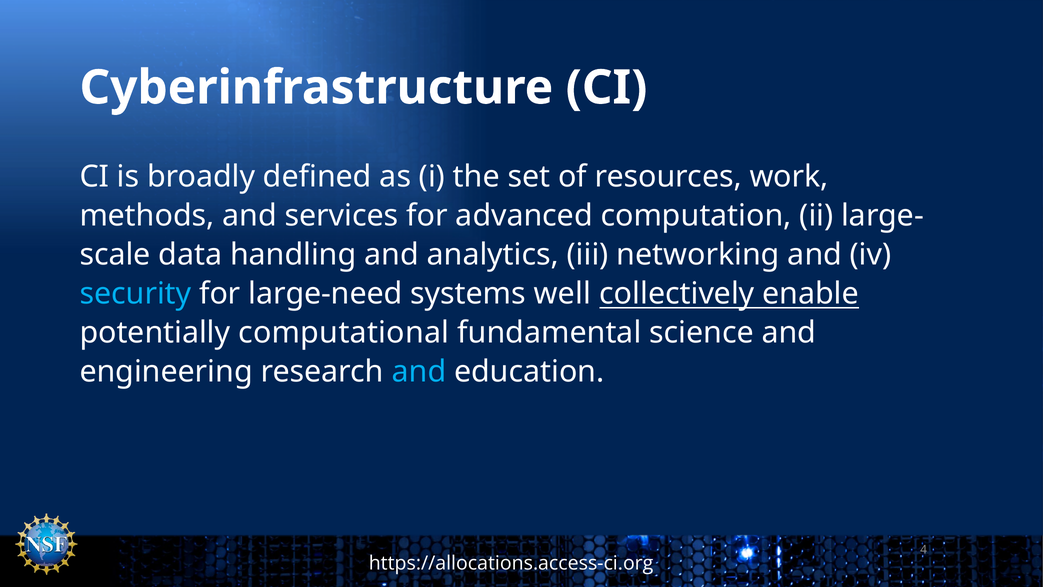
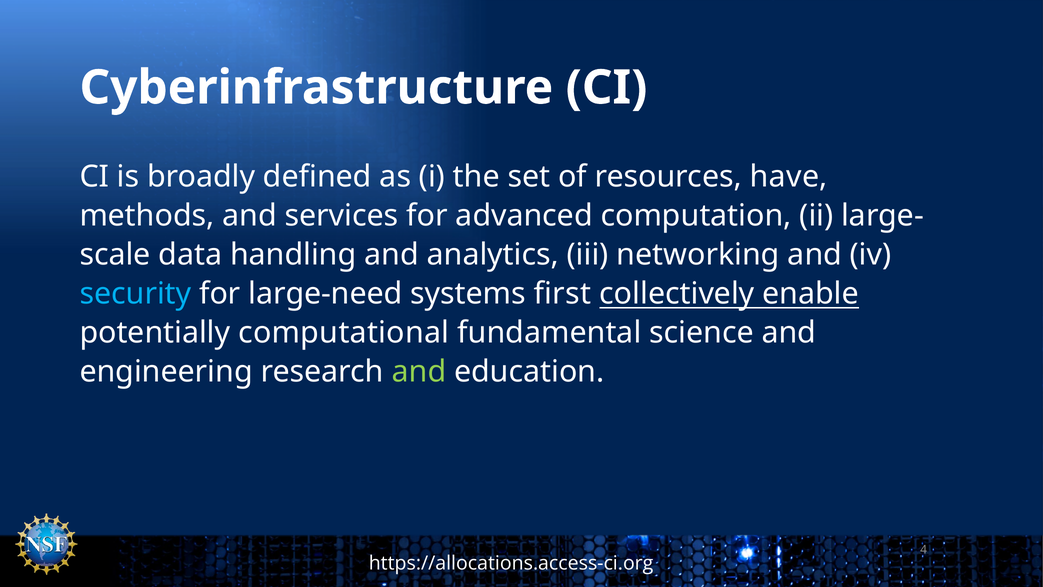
work: work -> have
well: well -> first
and at (419, 372) colour: light blue -> light green
